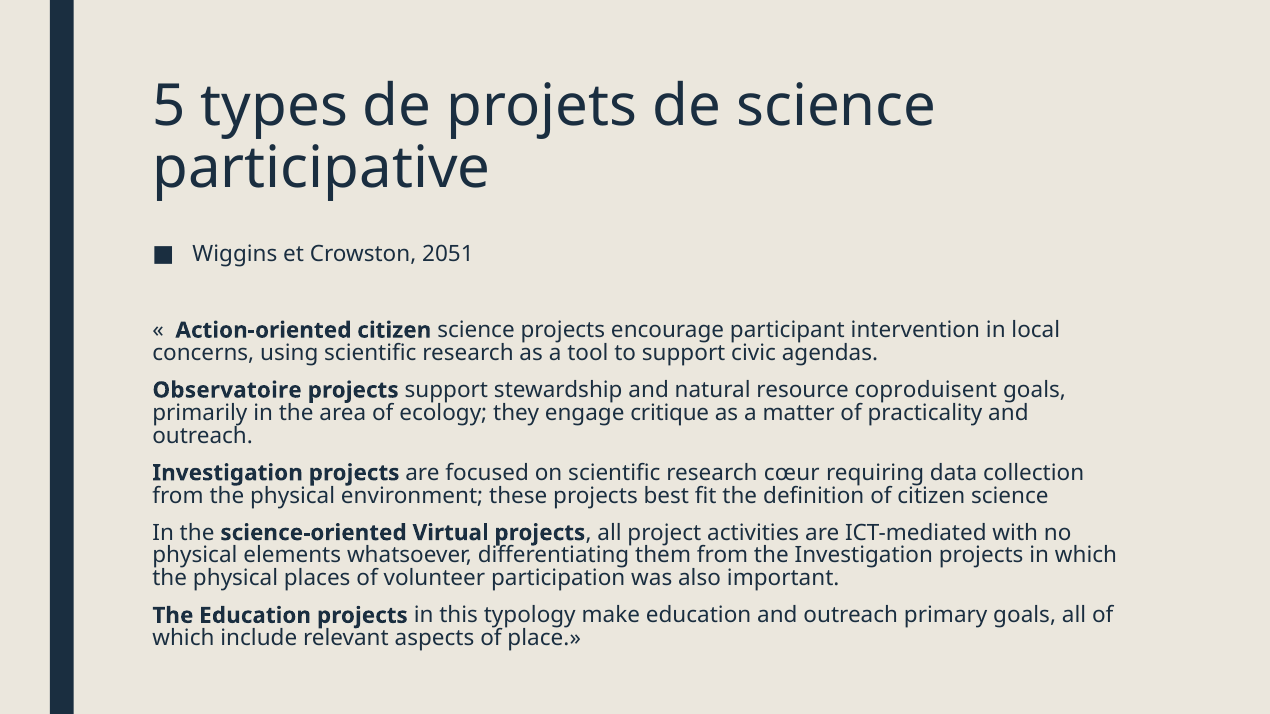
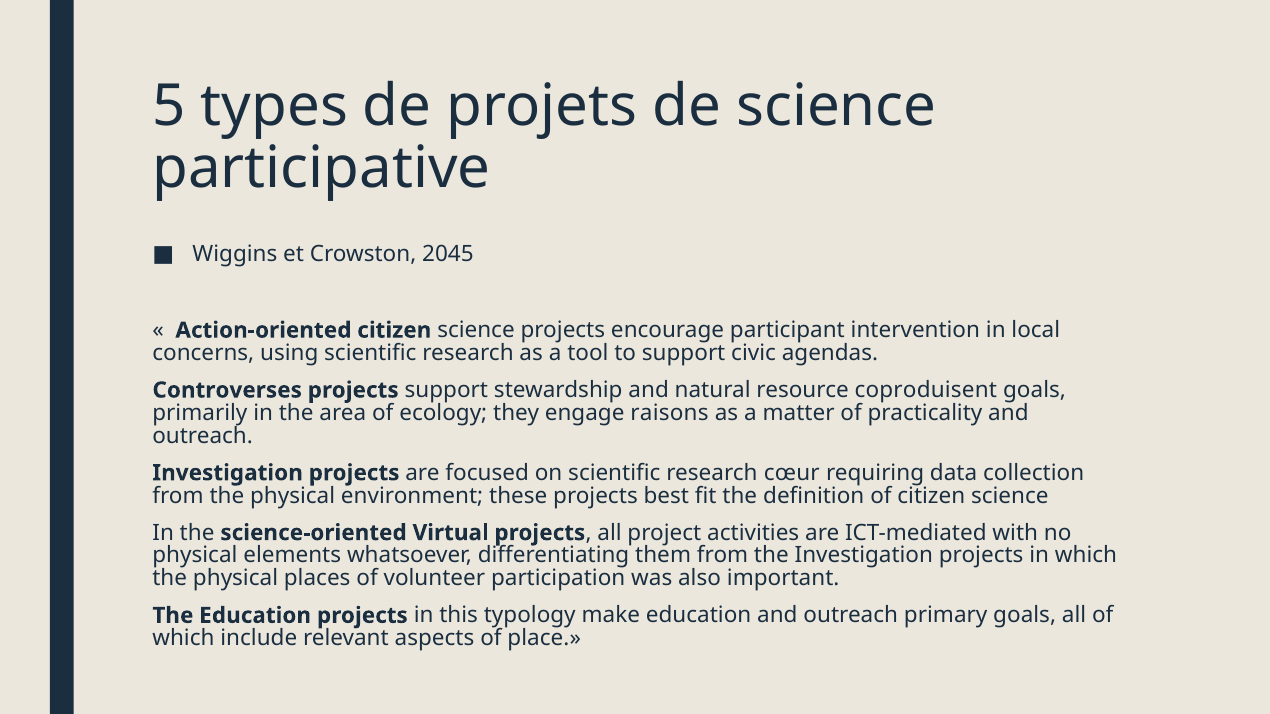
2051: 2051 -> 2045
Observatoire: Observatoire -> Controverses
critique: critique -> raisons
